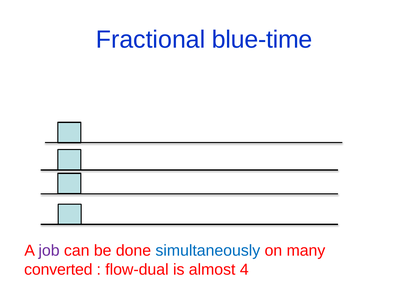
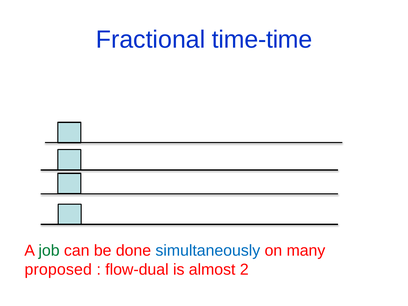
blue-time: blue-time -> time-time
job colour: purple -> green
converted: converted -> proposed
4: 4 -> 2
